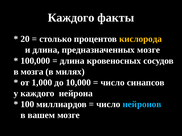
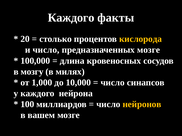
и длина: длина -> число
мозга: мозга -> мозгу
нейронов colour: light blue -> yellow
